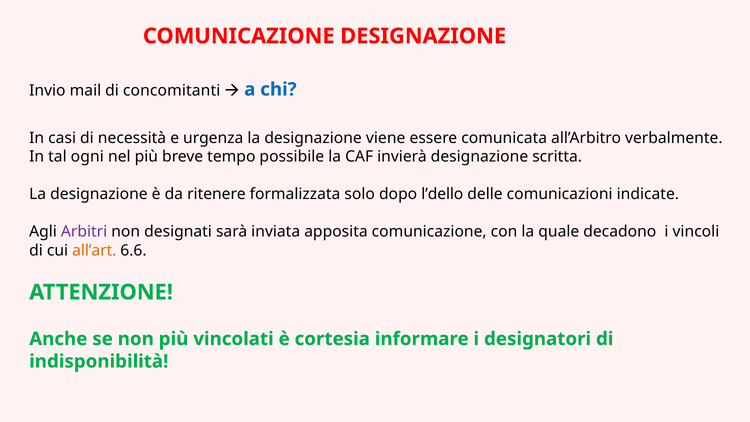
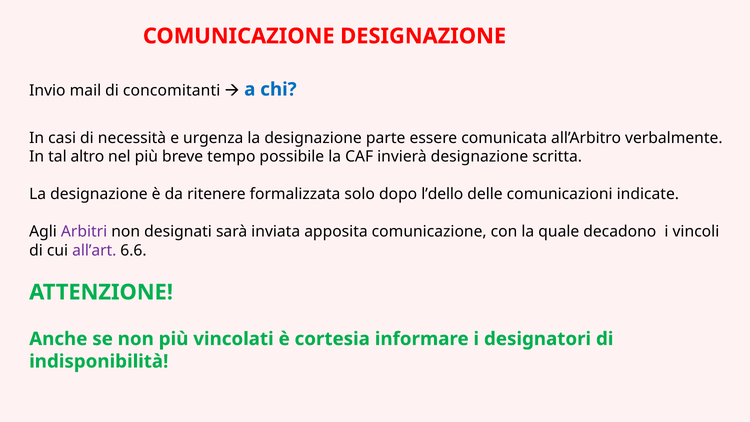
viene: viene -> parte
ogni: ogni -> altro
all’art colour: orange -> purple
